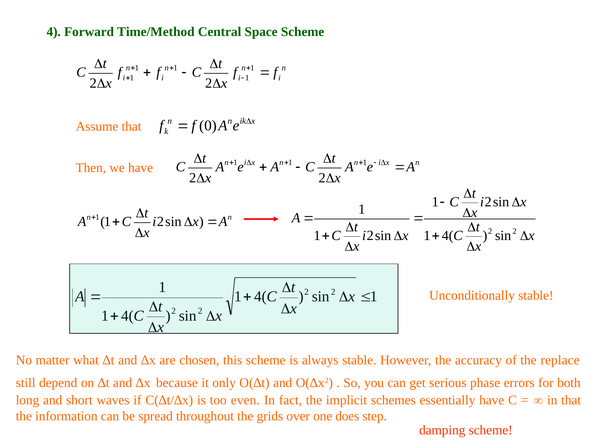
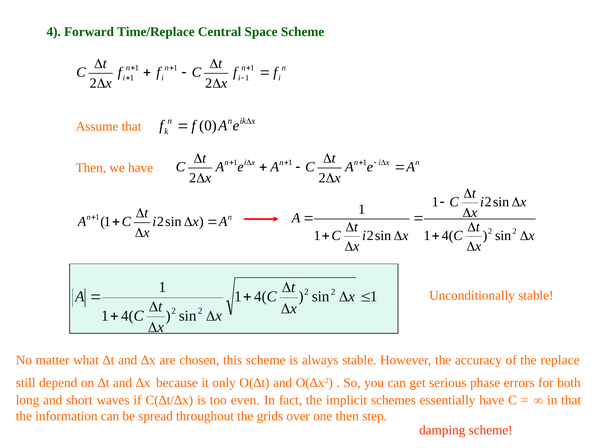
Time/Method: Time/Method -> Time/Replace
one does: does -> then
